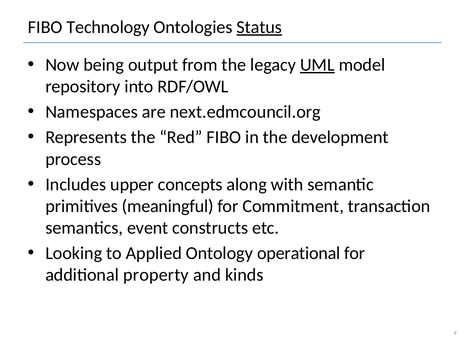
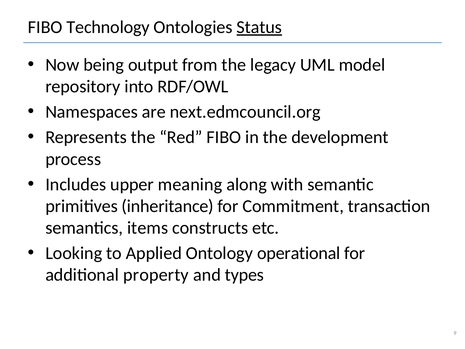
UML underline: present -> none
concepts: concepts -> meaning
meaningful: meaningful -> inheritance
event: event -> items
kinds: kinds -> types
